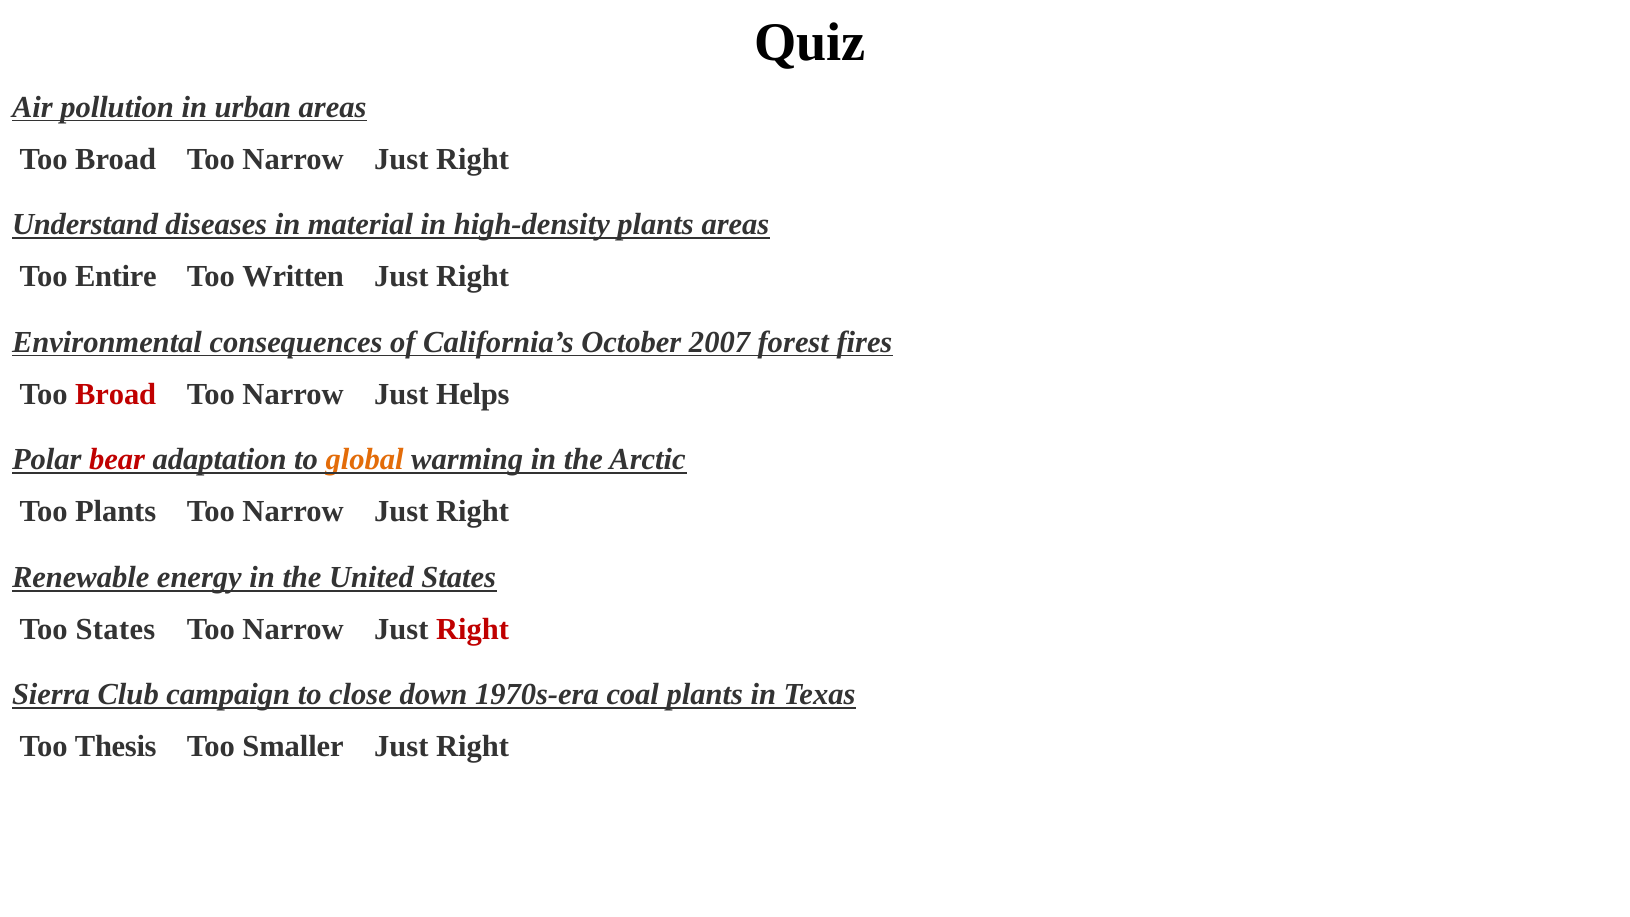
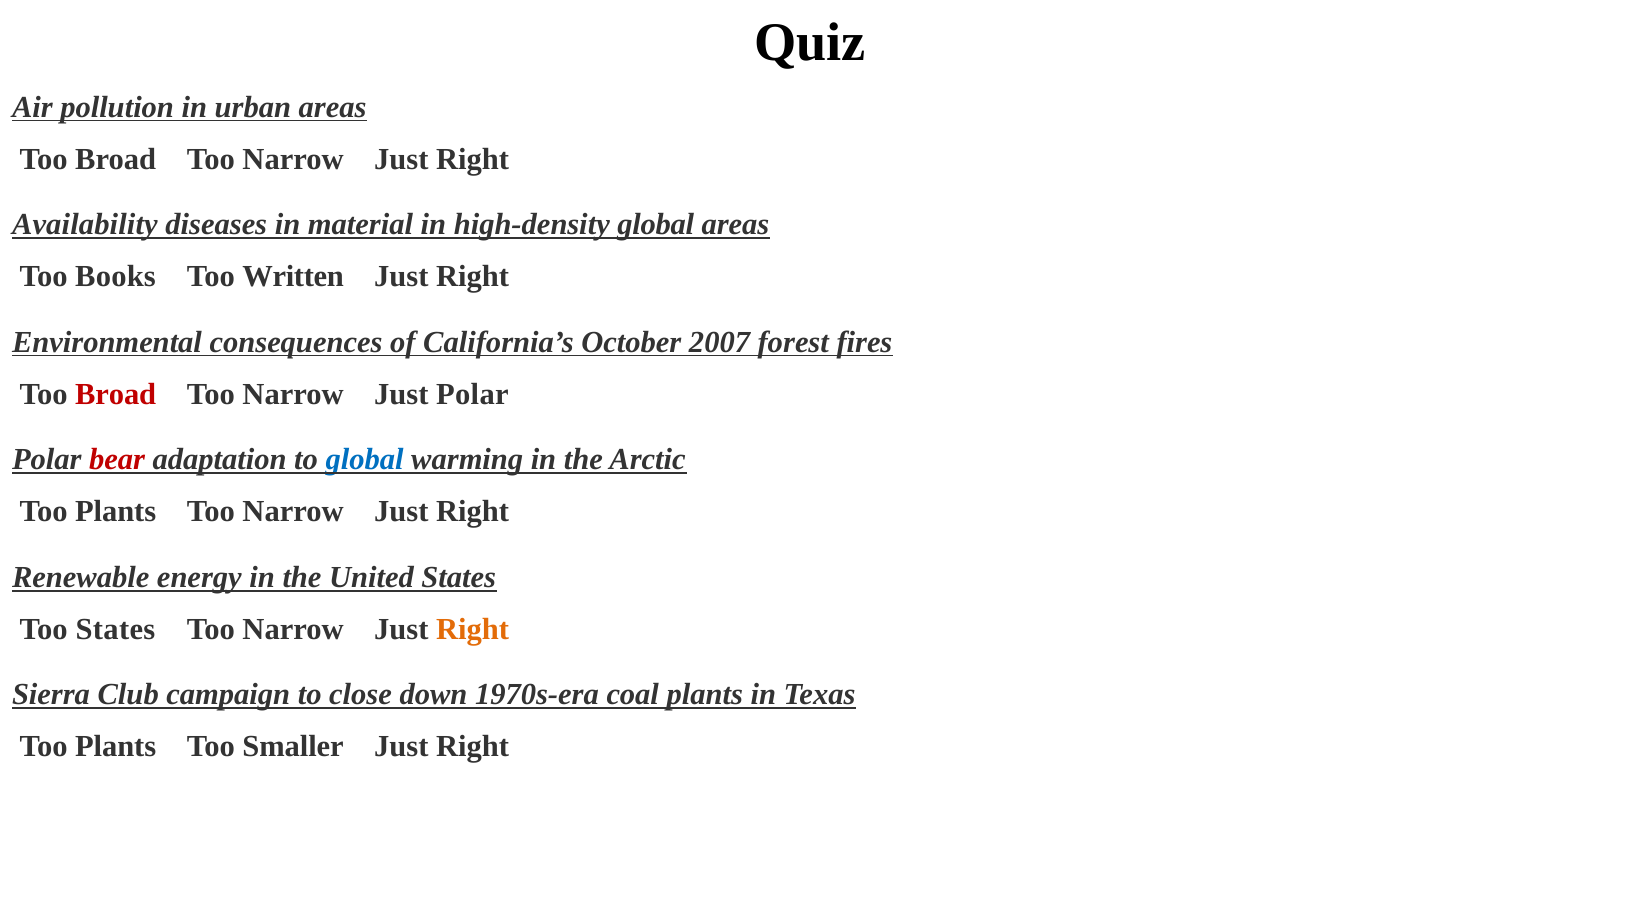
Understand: Understand -> Availability
high-density plants: plants -> global
Entire: Entire -> Books
Just Helps: Helps -> Polar
global at (365, 460) colour: orange -> blue
Right at (473, 629) colour: red -> orange
Thesis at (116, 747): Thesis -> Plants
